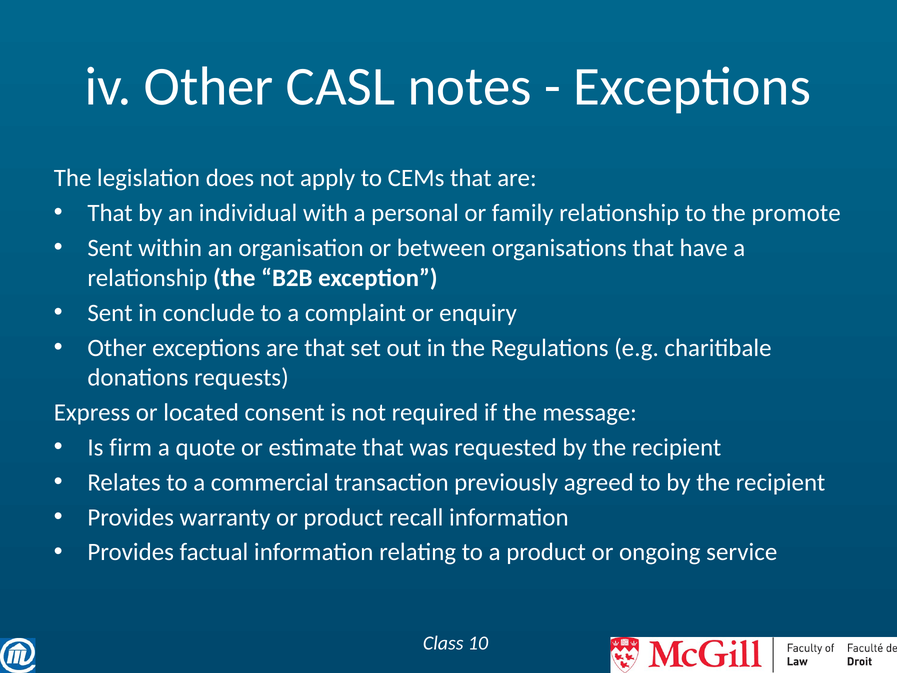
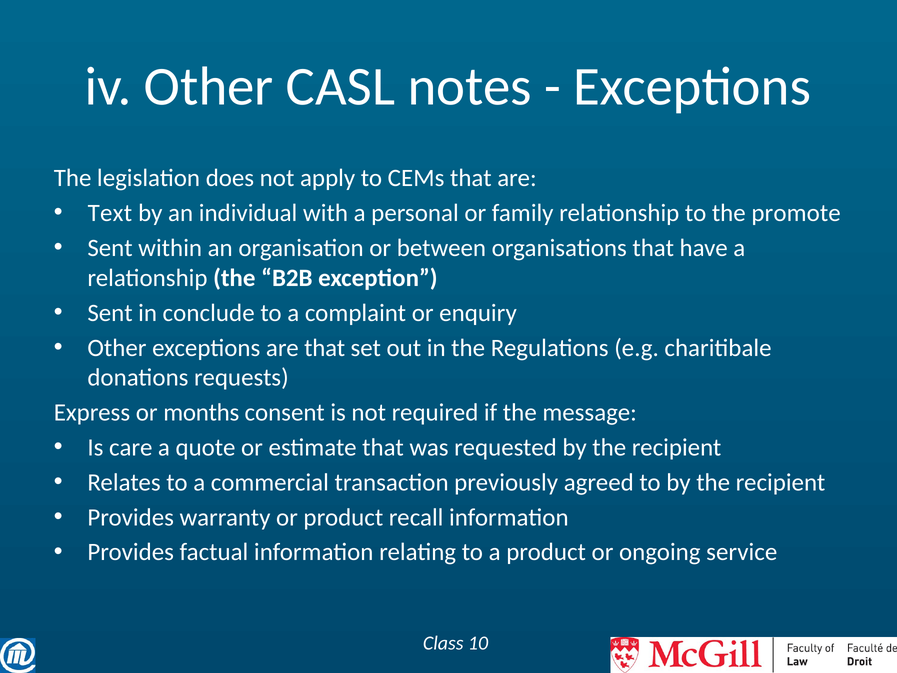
That at (110, 213): That -> Text
located: located -> months
firm: firm -> care
